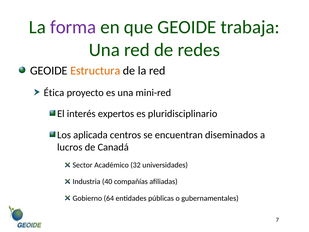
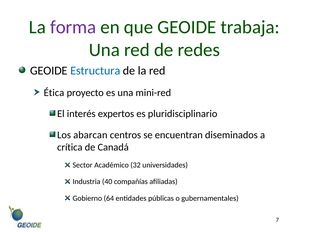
Estructura colour: orange -> blue
aplicada: aplicada -> abarcan
lucros: lucros -> crítica
